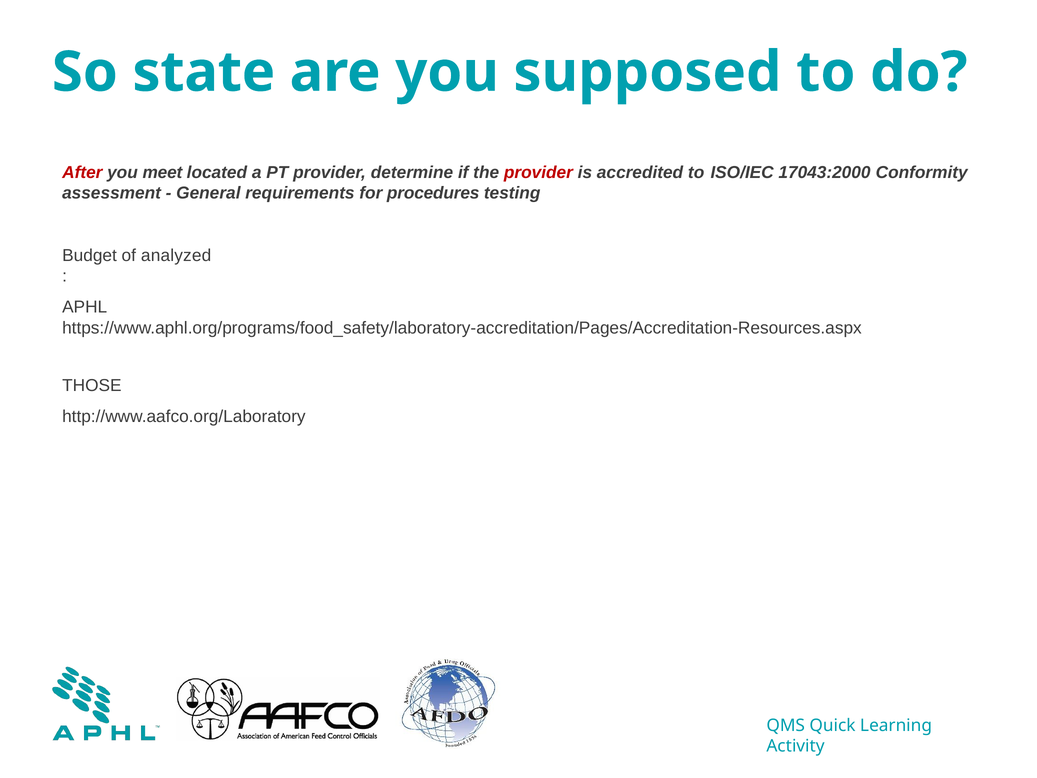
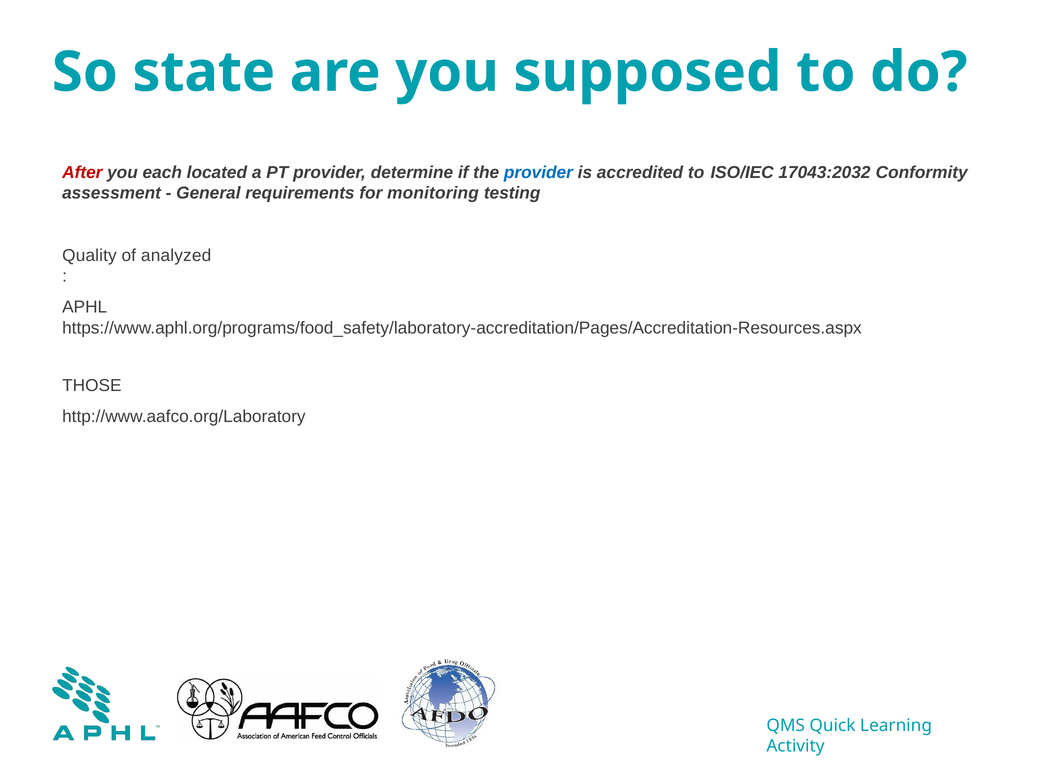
meet: meet -> each
provider at (538, 172) colour: red -> blue
17043:2000: 17043:2000 -> 17043:2032
procedures: procedures -> monitoring
Budget: Budget -> Quality
